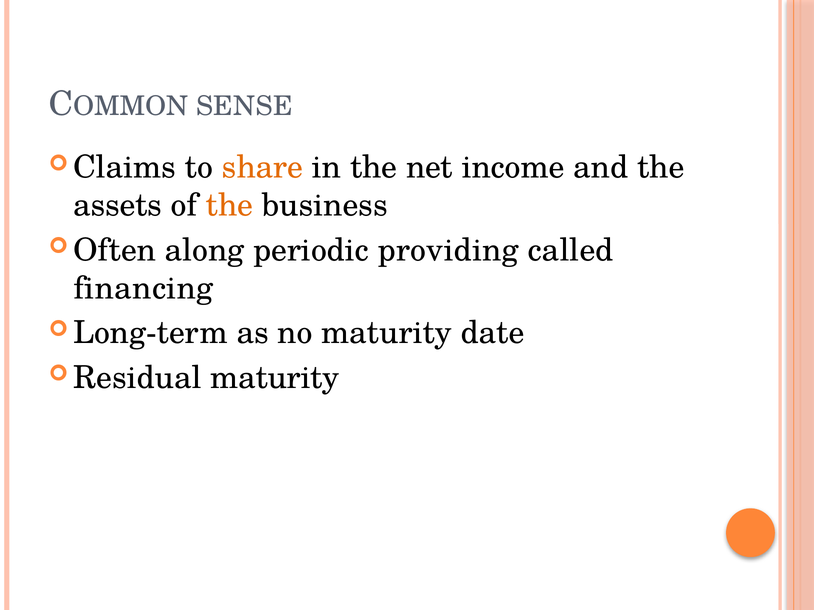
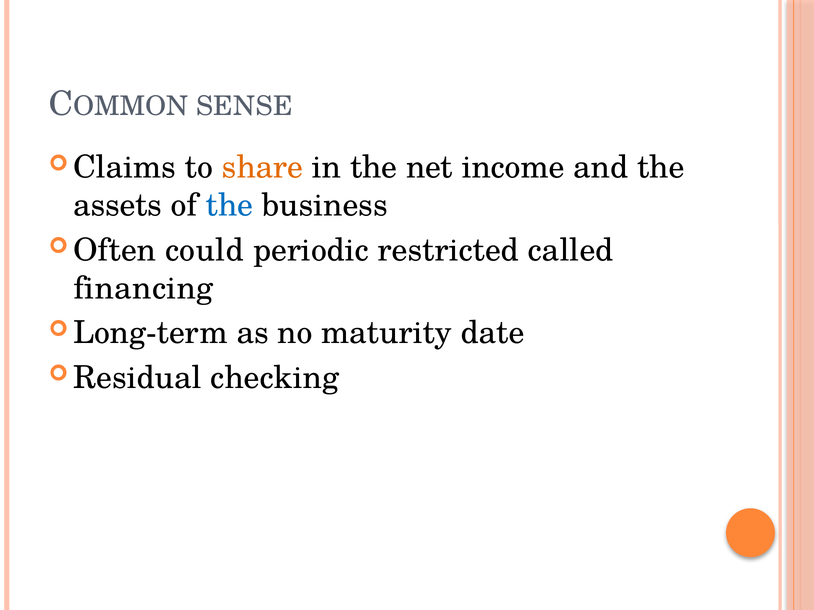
the at (230, 206) colour: orange -> blue
along: along -> could
providing: providing -> restricted
maturity at (275, 378): maturity -> checking
